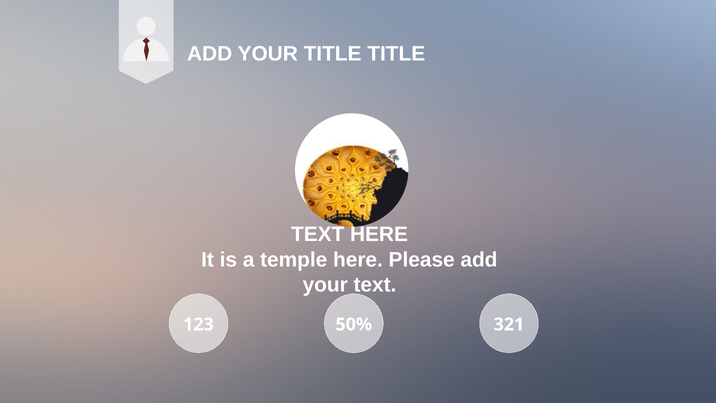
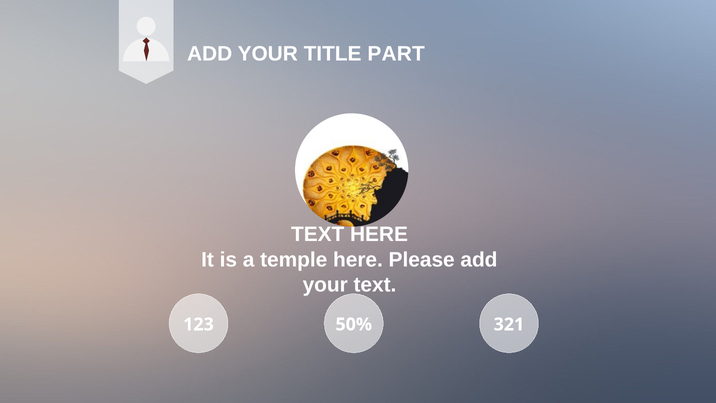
TITLE TITLE: TITLE -> PART
